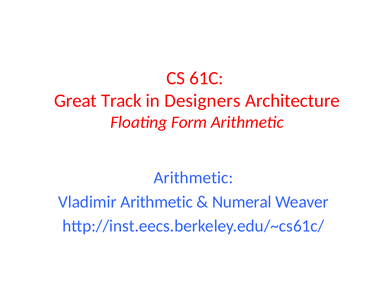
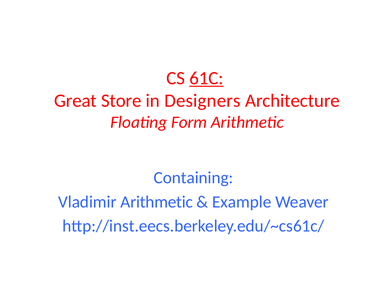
61C underline: none -> present
Track: Track -> Store
Arithmetic at (193, 178): Arithmetic -> Containing
Numeral: Numeral -> Example
